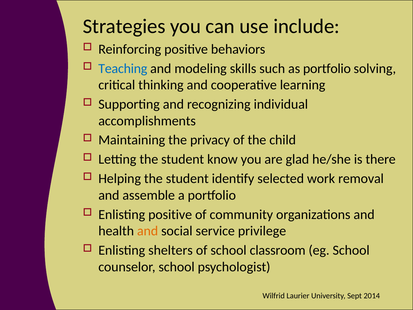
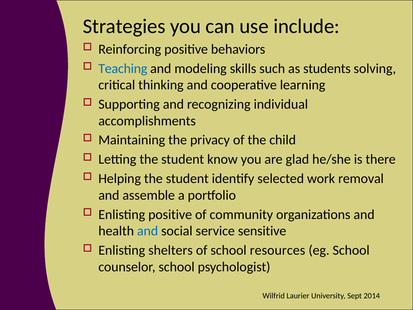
as portfolio: portfolio -> students
and at (148, 231) colour: orange -> blue
privilege: privilege -> sensitive
classroom: classroom -> resources
